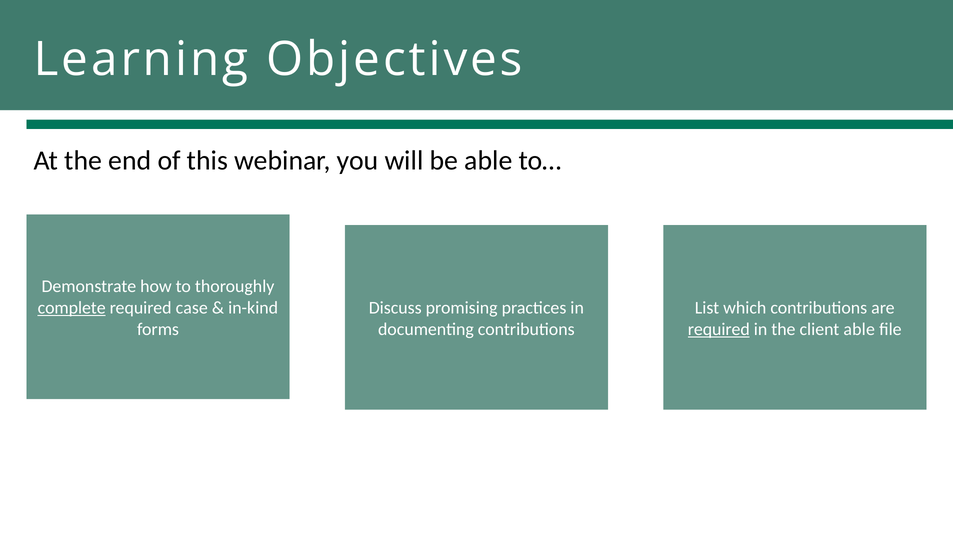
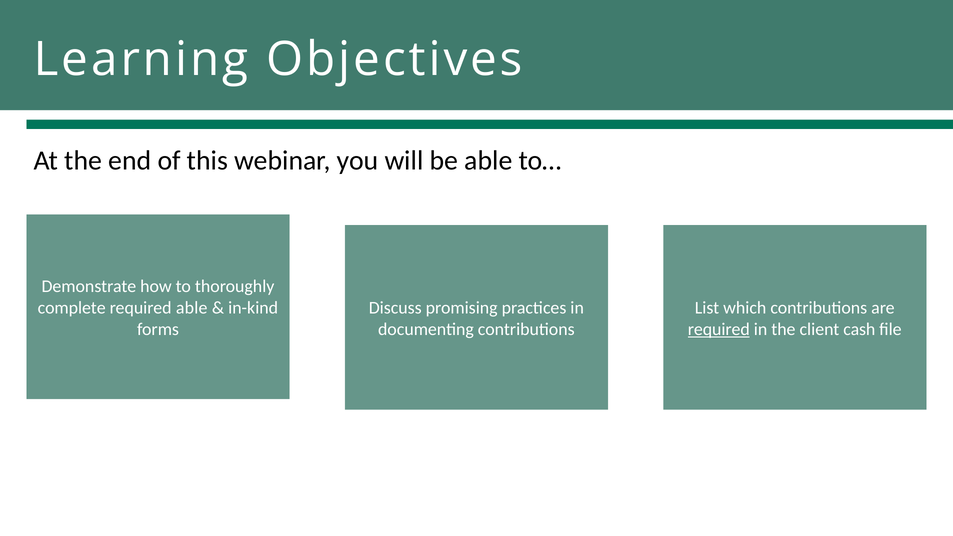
complete underline: present -> none
required case: case -> able
client able: able -> cash
